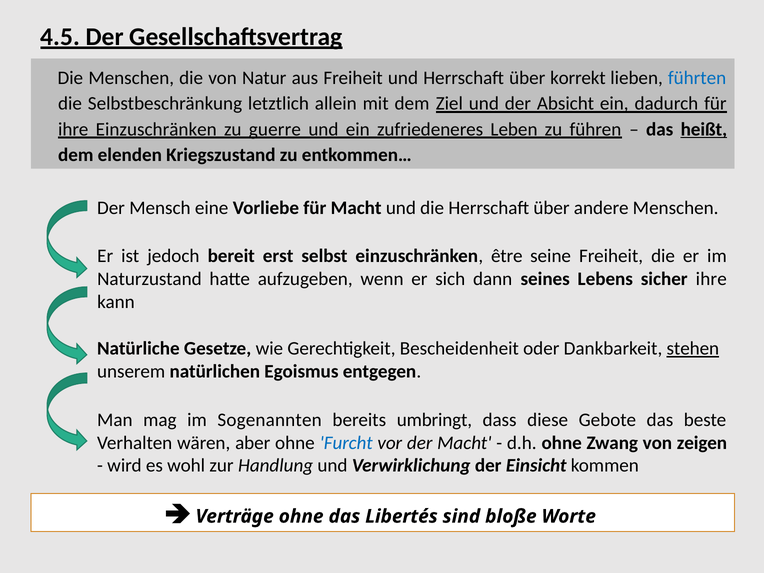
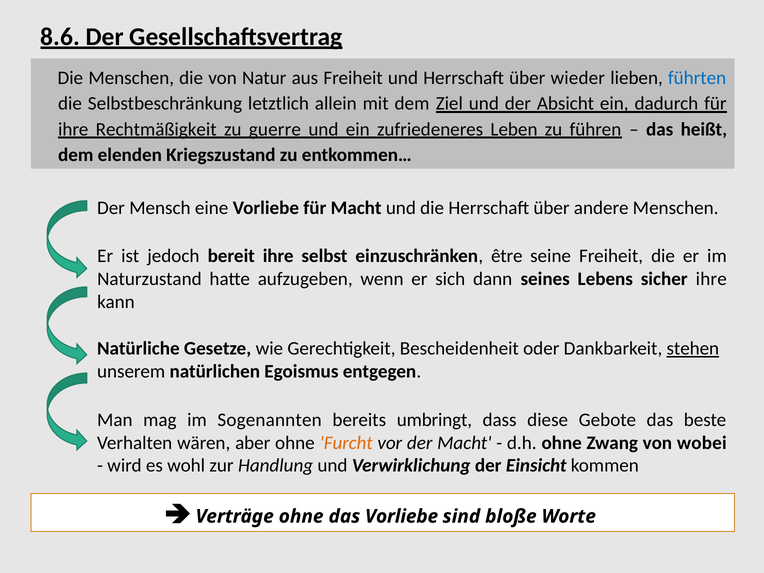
4.5: 4.5 -> 8.6
korrekt: korrekt -> wieder
ihre Einzuschränken: Einzuschränken -> Rechtmäßigkeit
heißt underline: present -> none
bereit erst: erst -> ihre
Furcht colour: blue -> orange
zeigen: zeigen -> wobei
das Libertés: Libertés -> Vorliebe
